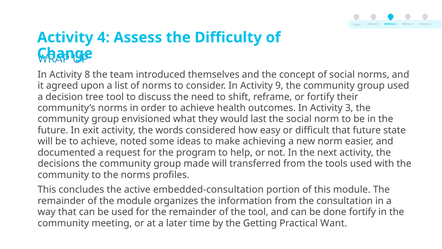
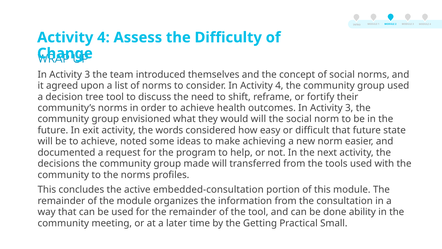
8 at (87, 74): 8 -> 3
In Activity 9: 9 -> 4
would last: last -> will
done fortify: fortify -> ability
Want: Want -> Small
